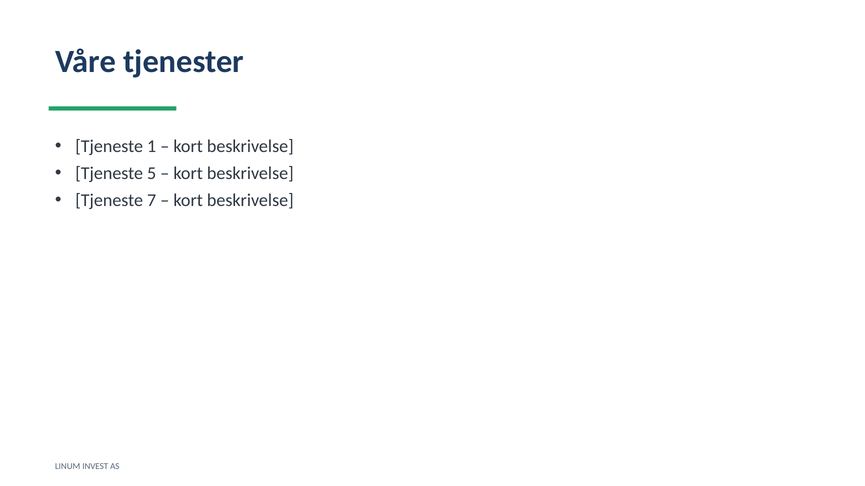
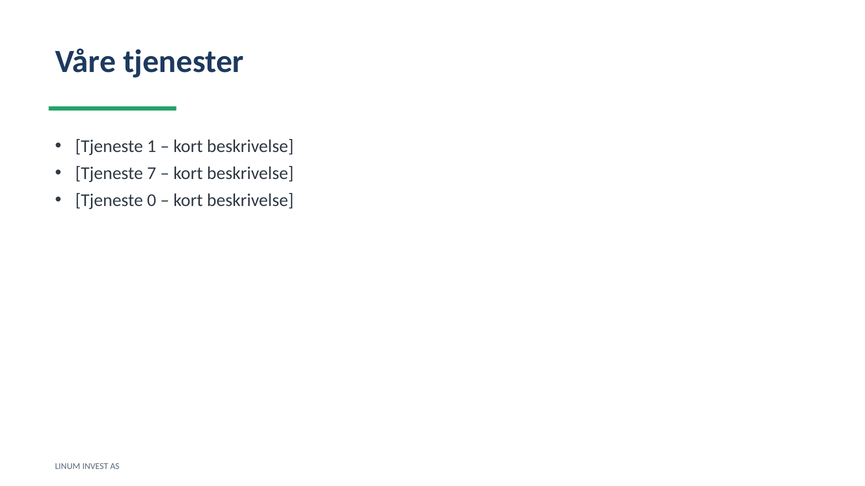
5: 5 -> 7
7: 7 -> 0
